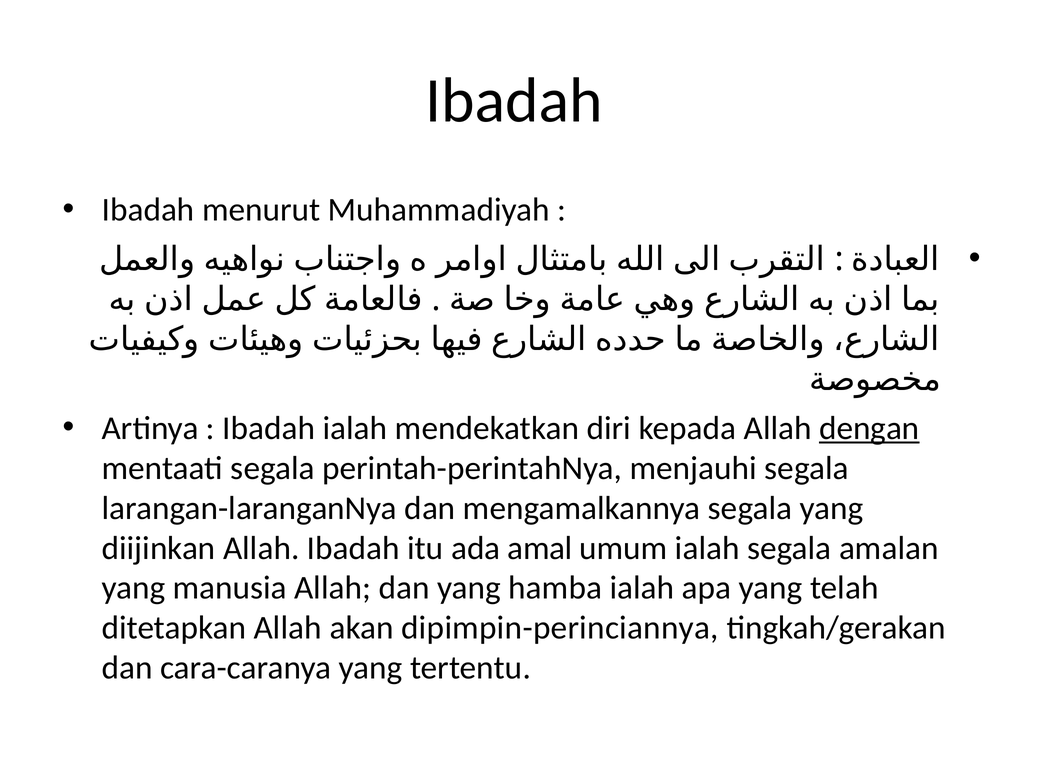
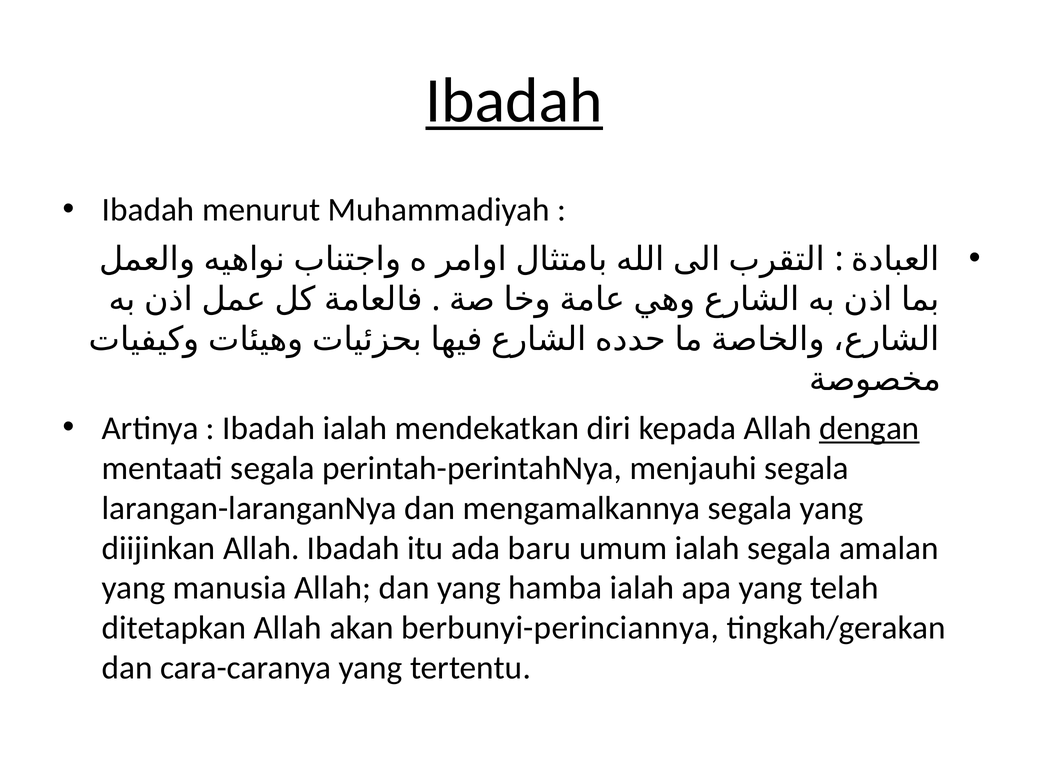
Ibadah at (514, 101) underline: none -> present
amal: amal -> baru
dipimpin-perinciannya: dipimpin-perinciannya -> berbunyi-perinciannya
